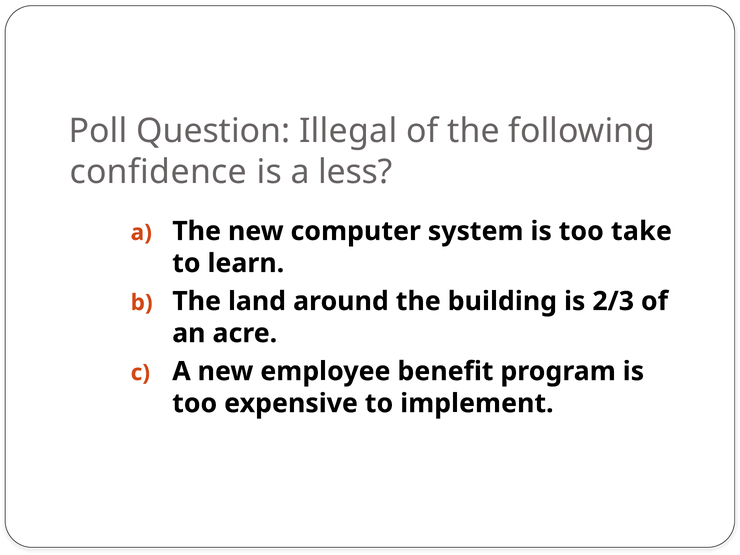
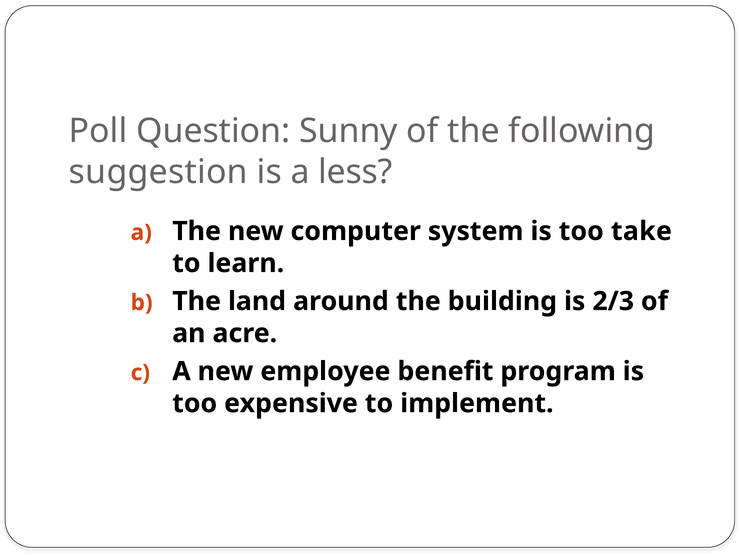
Illegal: Illegal -> Sunny
confidence: confidence -> suggestion
